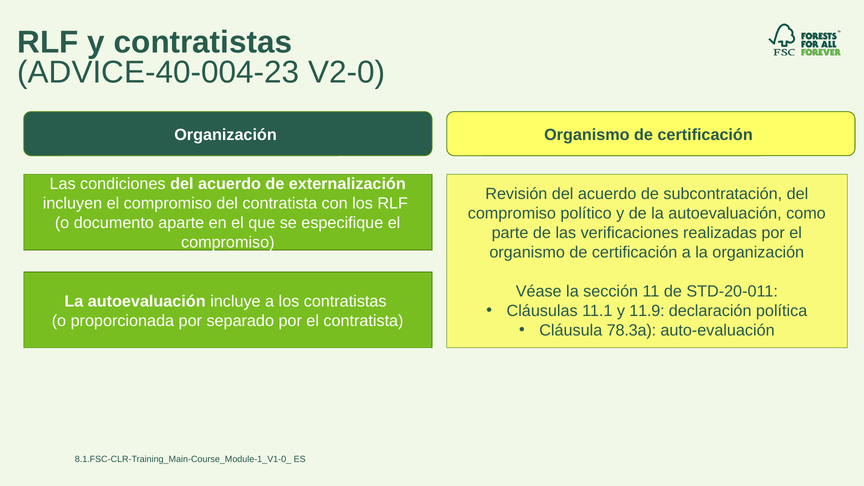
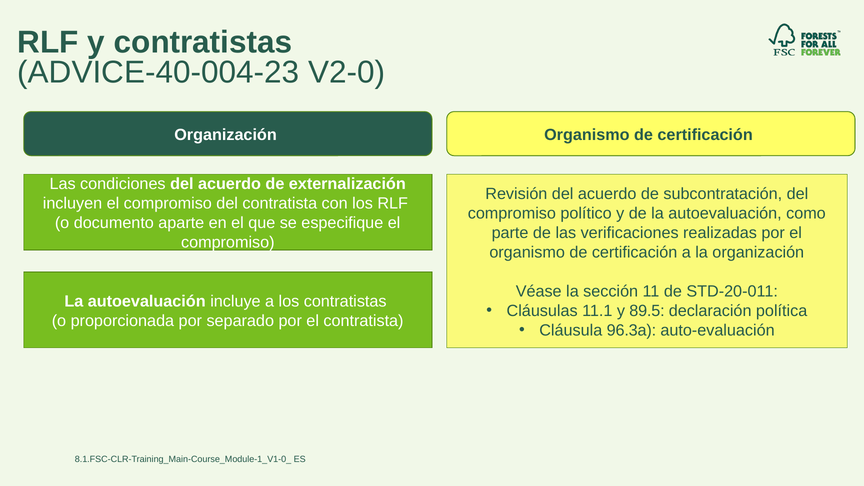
11.9: 11.9 -> 89.5
78.3a: 78.3a -> 96.3a
